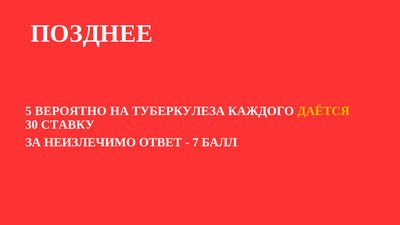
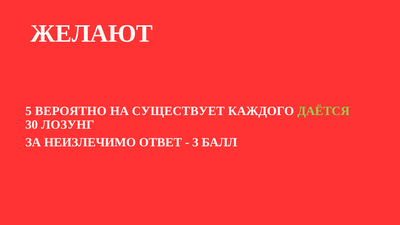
ПОЗДНЕЕ: ПОЗДНЕЕ -> ЖЕЛАЮТ
ТУБЕРКУЛЕЗА: ТУБЕРКУЛЕЗА -> СУЩЕСТВУЕТ
ДАЁТСЯ colour: yellow -> light green
СТАВКУ: СТАВКУ -> ЛОЗУНГ
7: 7 -> 3
